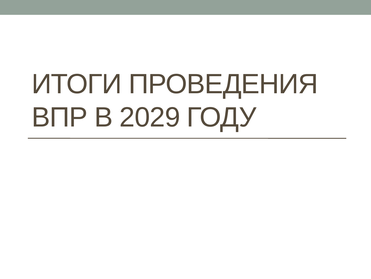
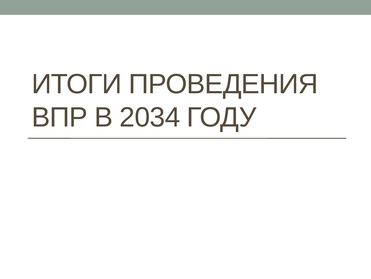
2029: 2029 -> 2034
